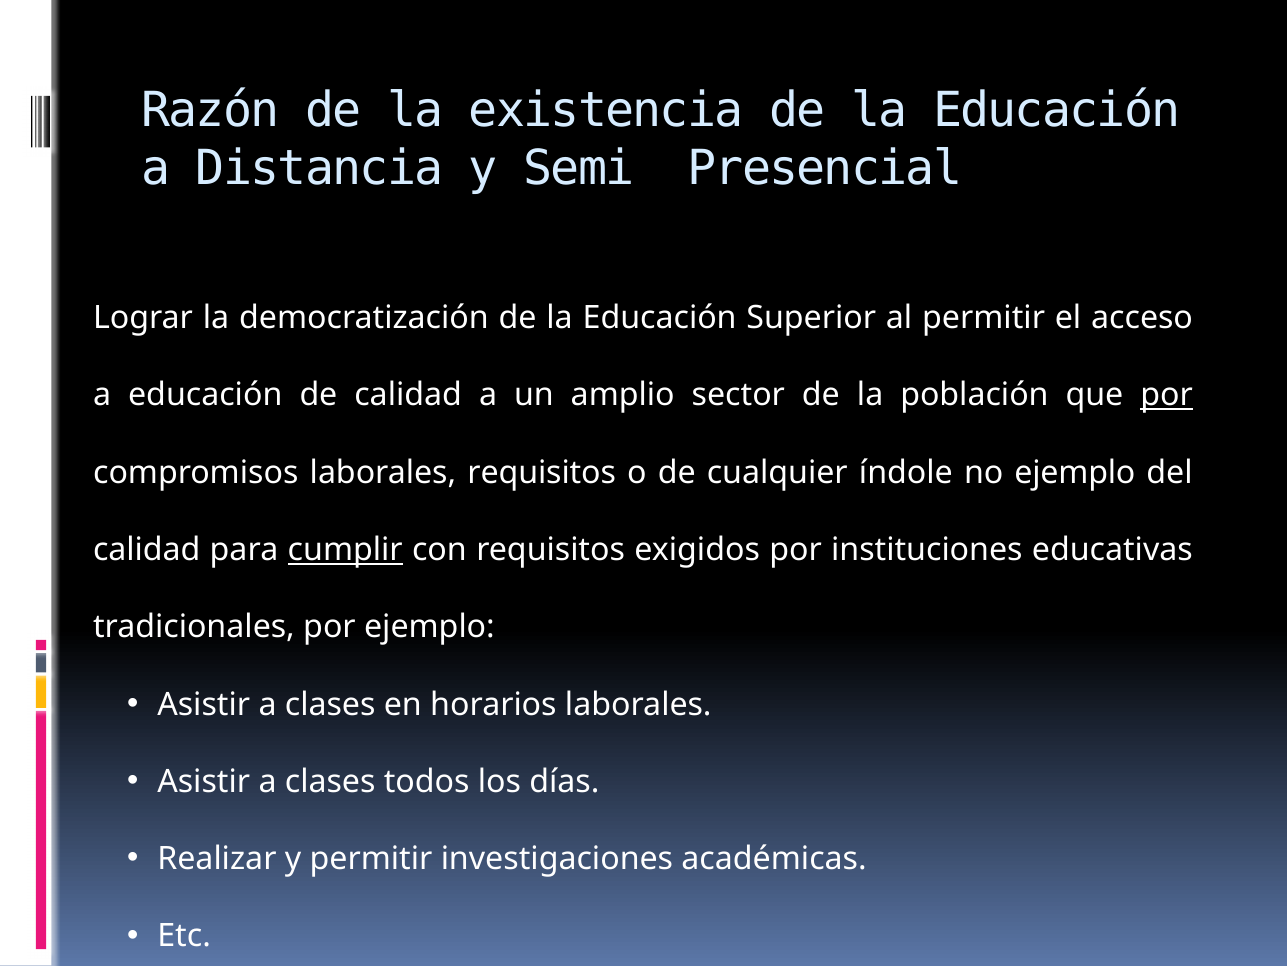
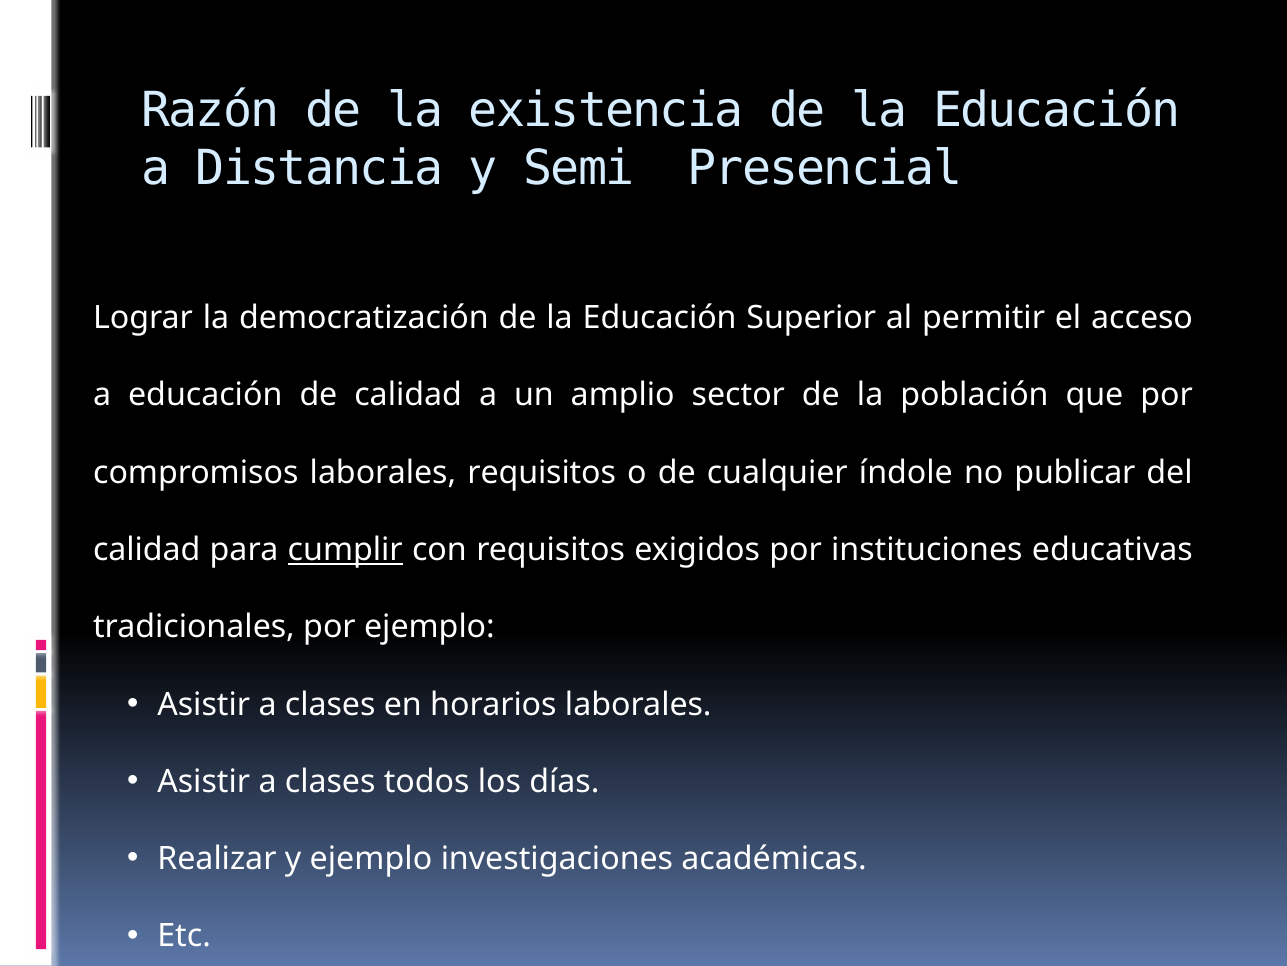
por at (1167, 395) underline: present -> none
no ejemplo: ejemplo -> publicar
y permitir: permitir -> ejemplo
